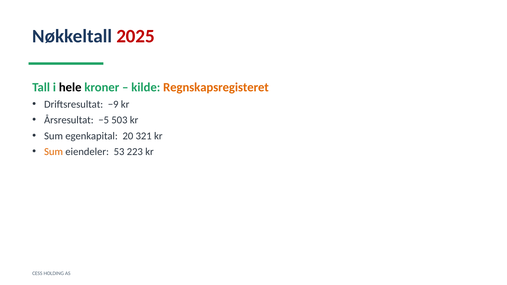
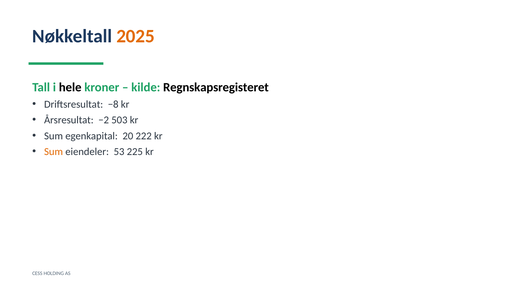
2025 colour: red -> orange
Regnskapsregisteret colour: orange -> black
−9: −9 -> −8
−5: −5 -> −2
321: 321 -> 222
223: 223 -> 225
